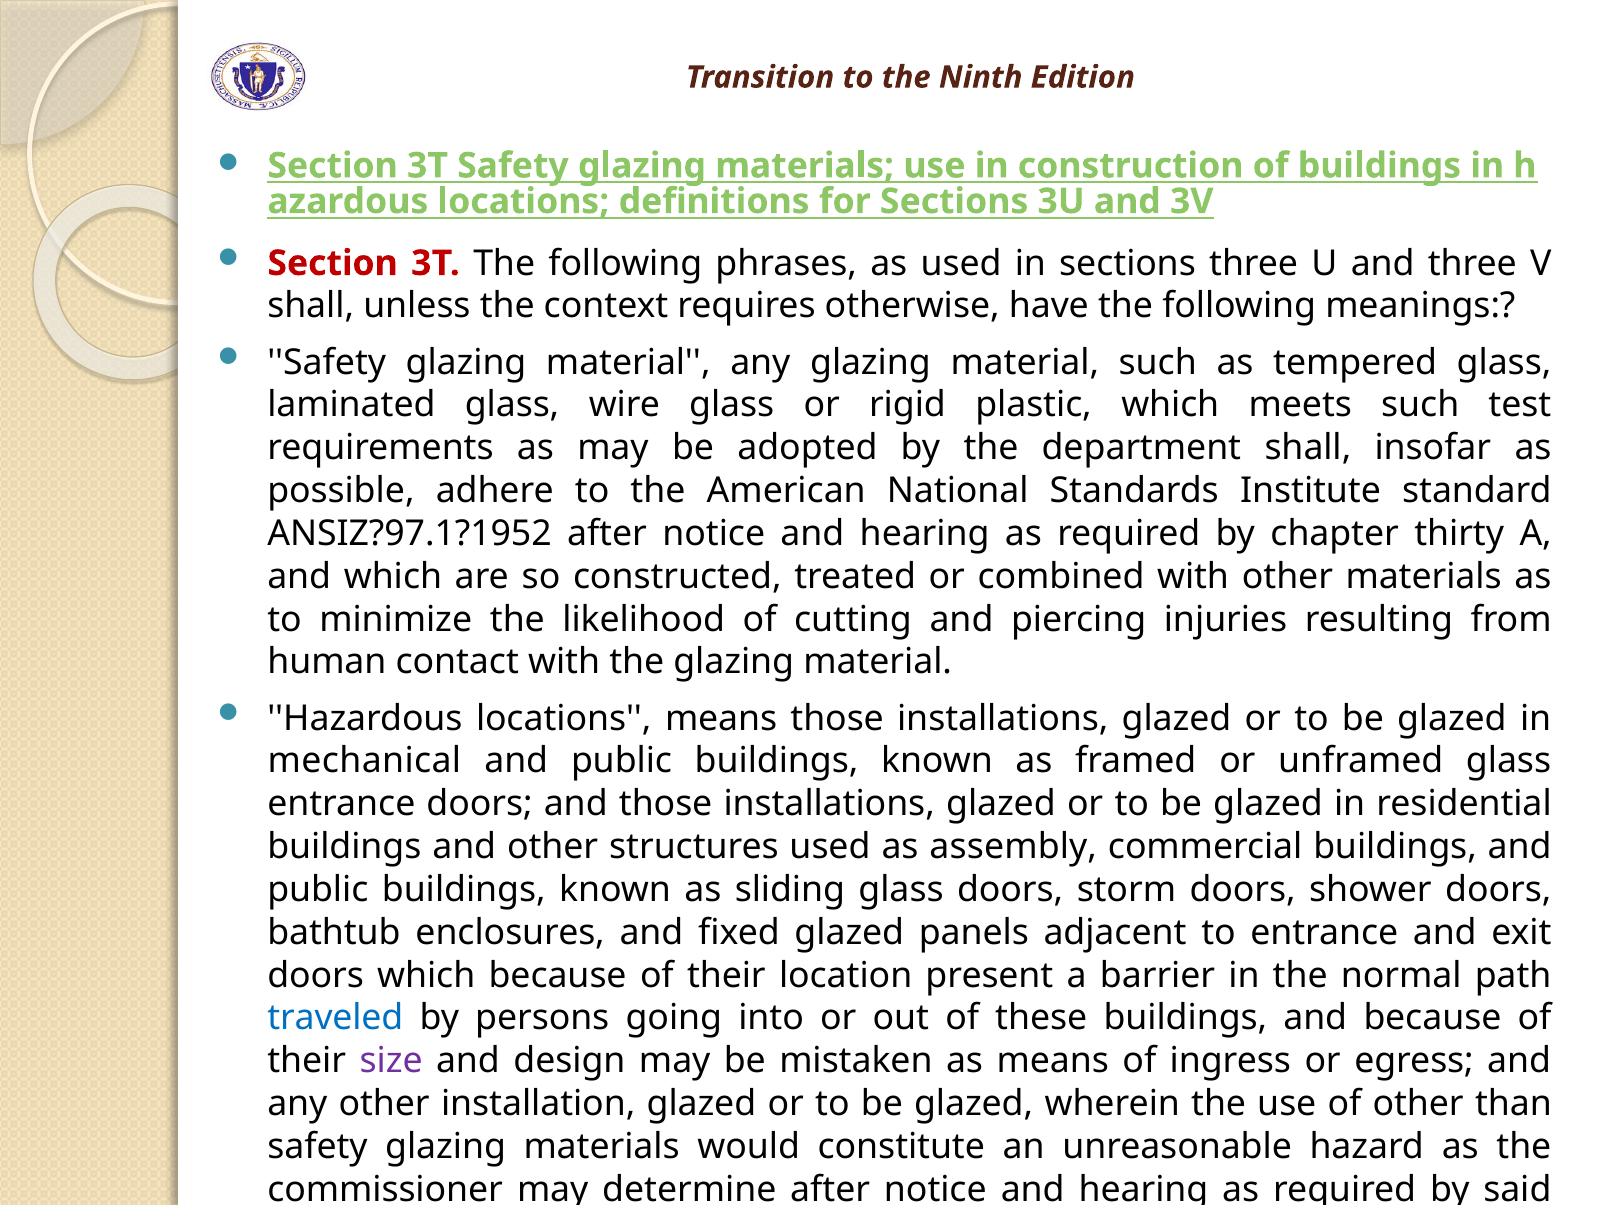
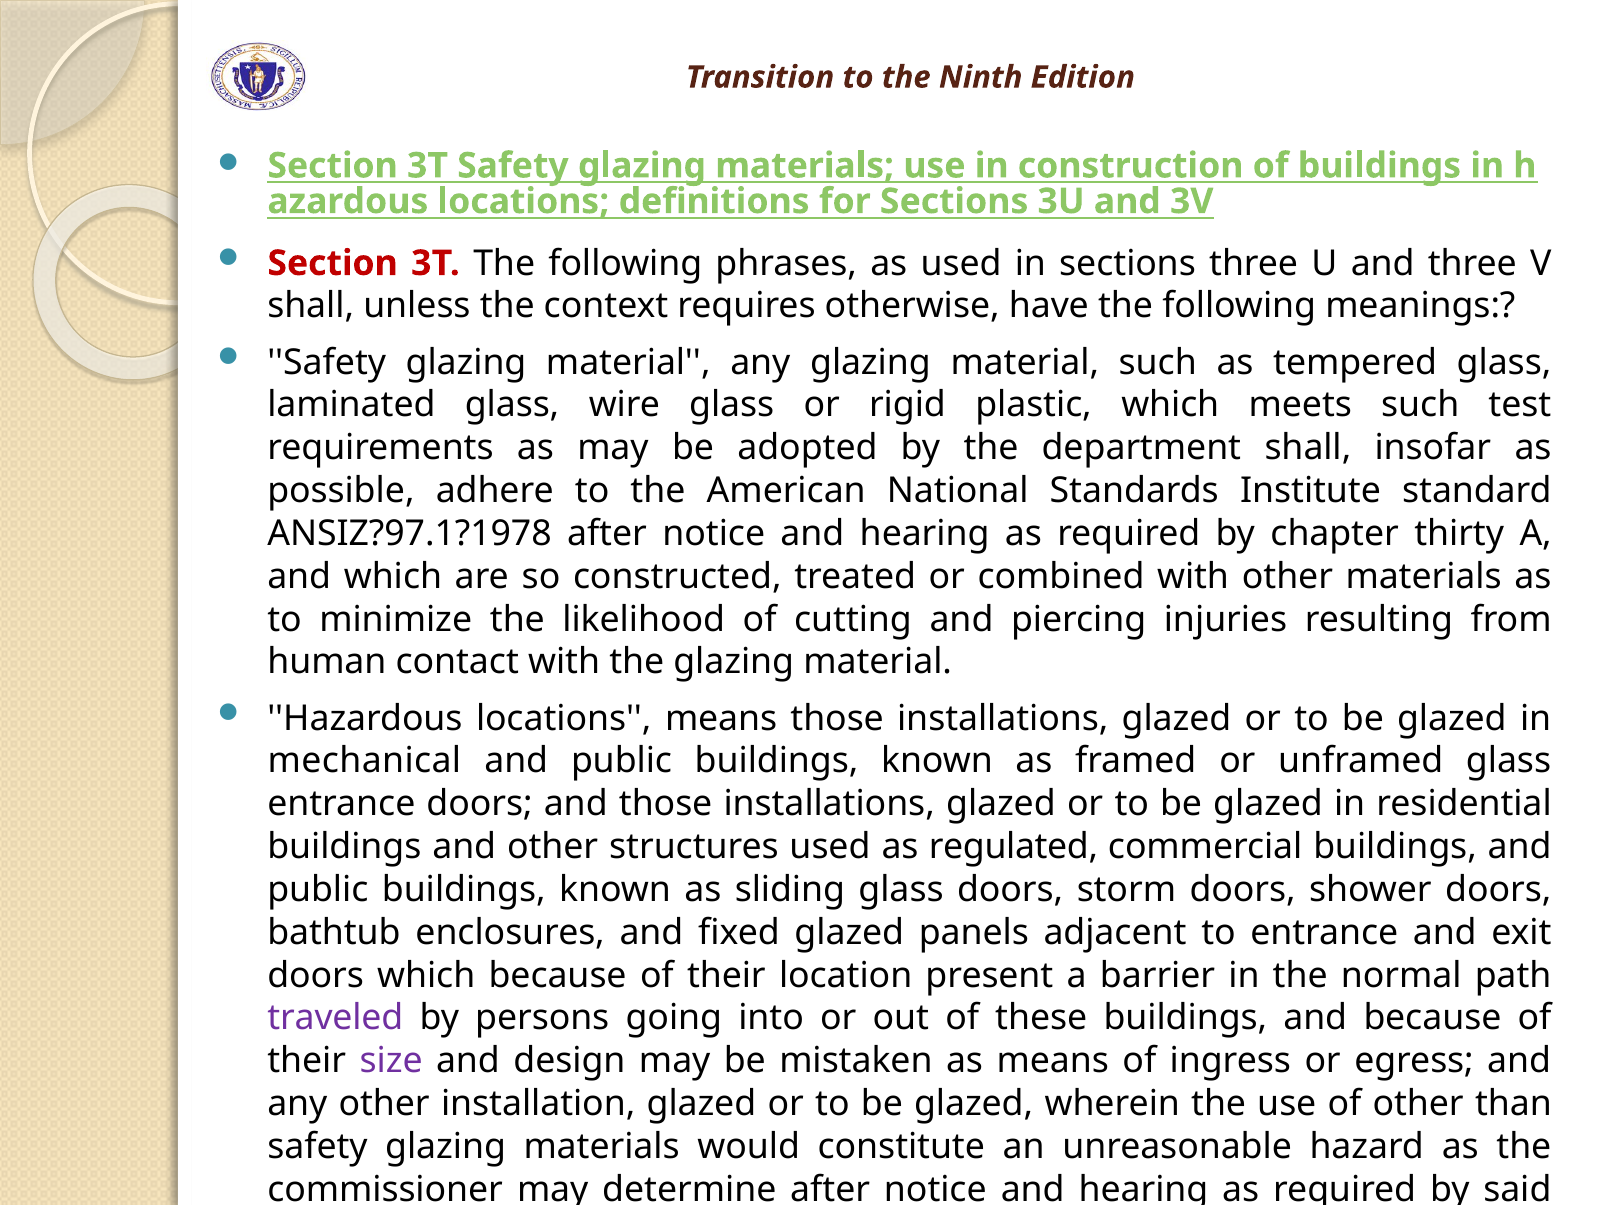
ANSIZ?97.1?1952: ANSIZ?97.1?1952 -> ANSIZ?97.1?1978
assembly: assembly -> regulated
traveled colour: blue -> purple
